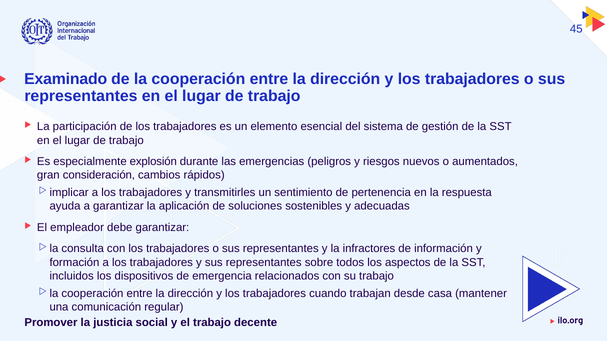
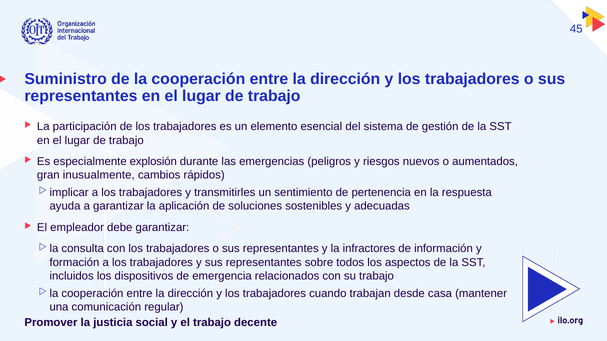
Examinado: Examinado -> Suministro
consideración: consideración -> inusualmente
